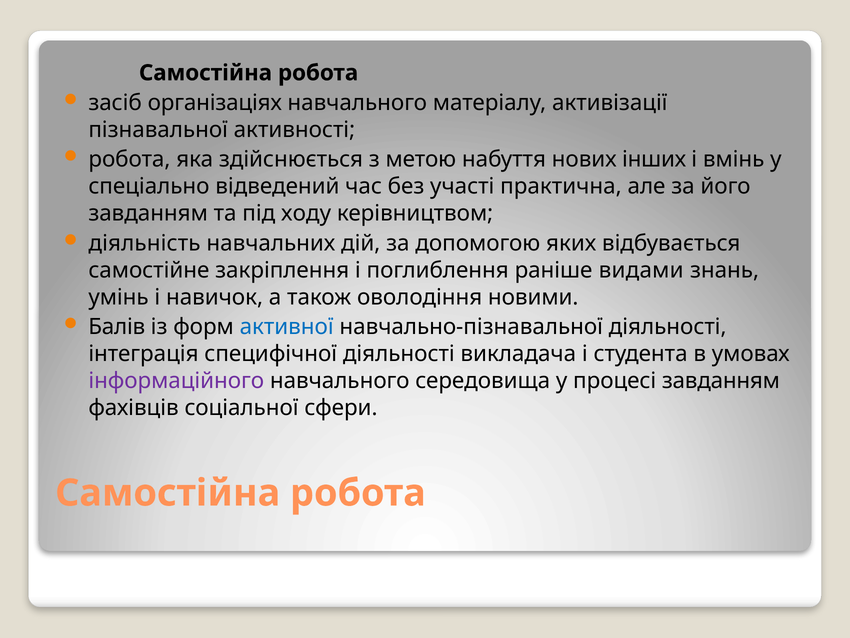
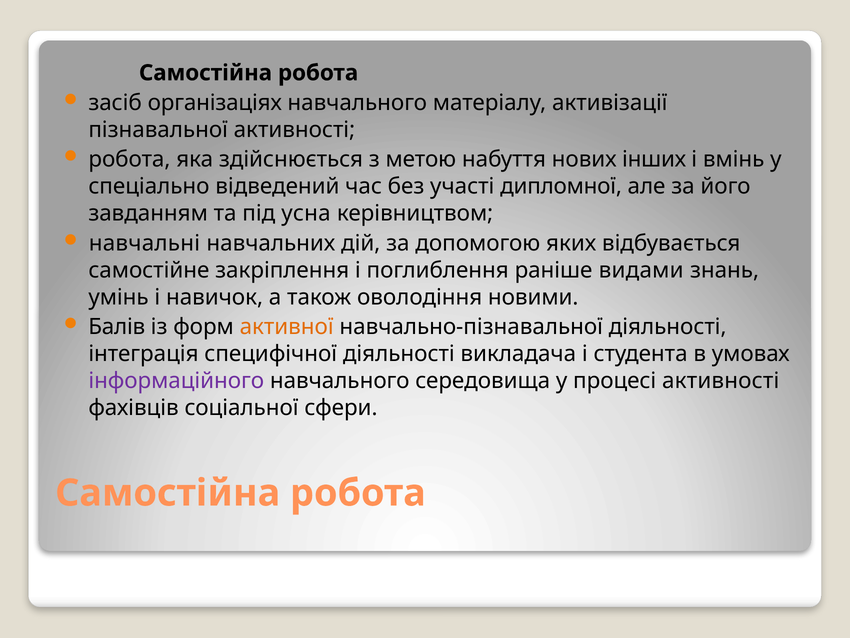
практична: практична -> дипломної
ходу: ходу -> усна
діяльність: діяльність -> навчальні
активної colour: blue -> orange
процесі завданням: завданням -> активності
